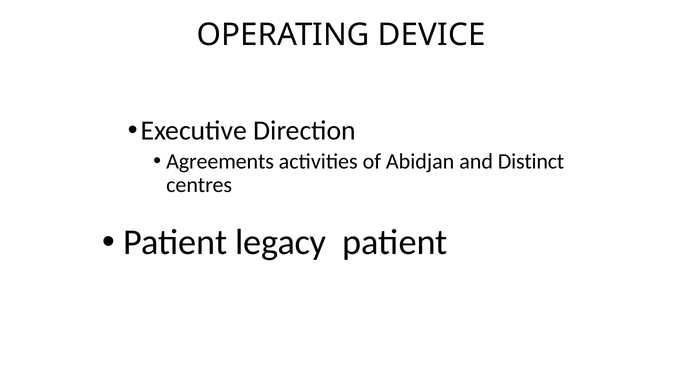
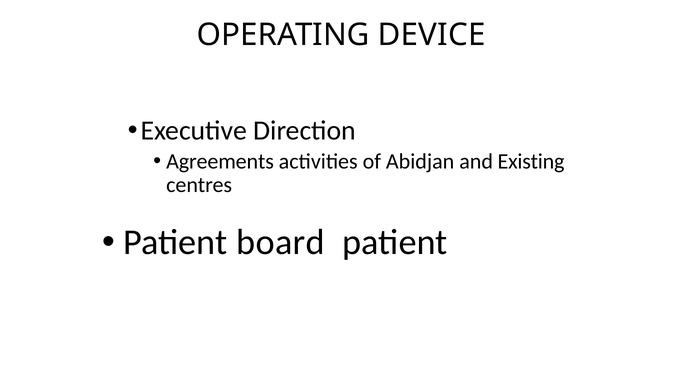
Distinct: Distinct -> Existing
legacy: legacy -> board
